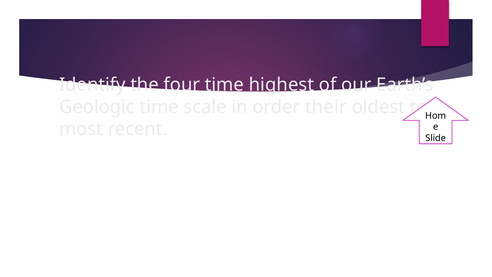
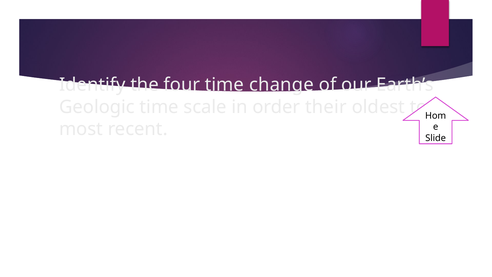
highest: highest -> change
